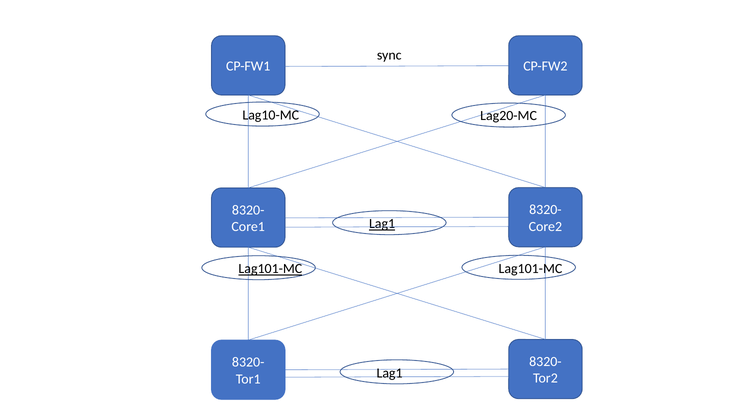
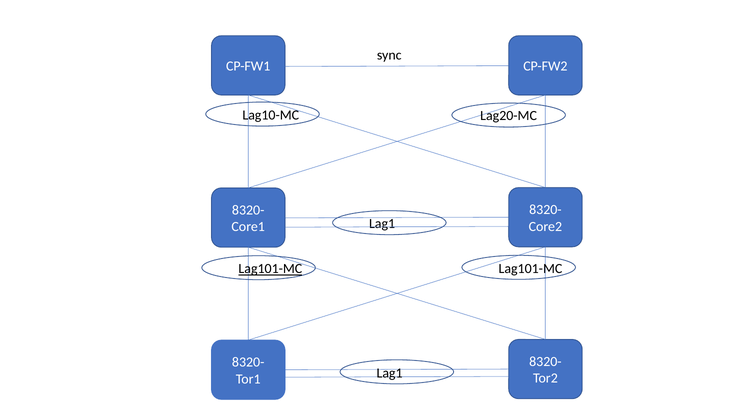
Lag1 at (382, 224) underline: present -> none
